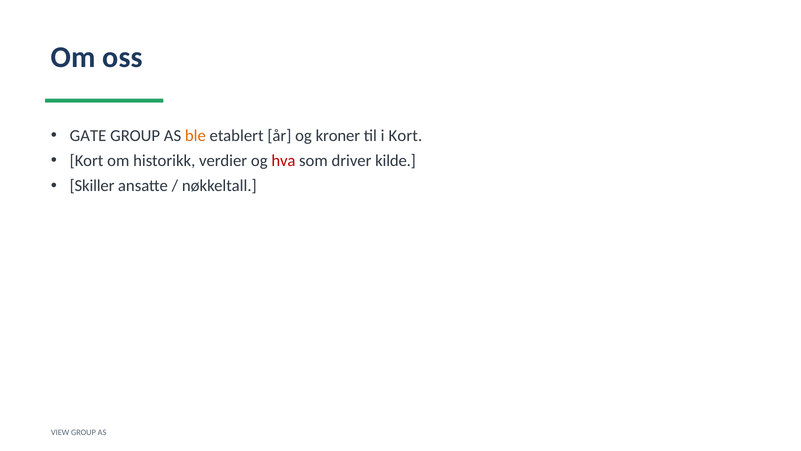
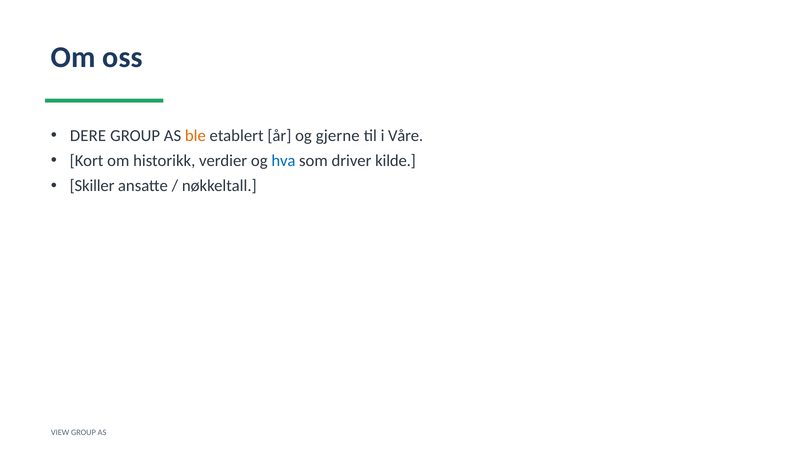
GATE: GATE -> DERE
kroner: kroner -> gjerne
i Kort: Kort -> Våre
hva colour: red -> blue
